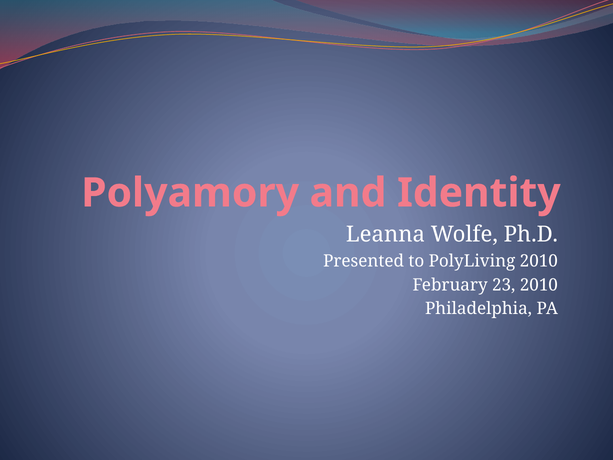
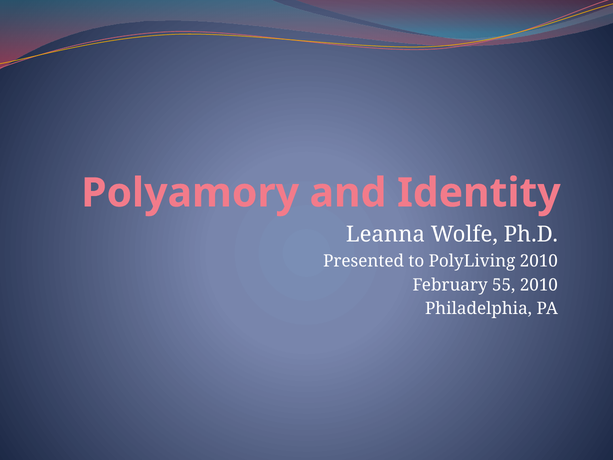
23: 23 -> 55
